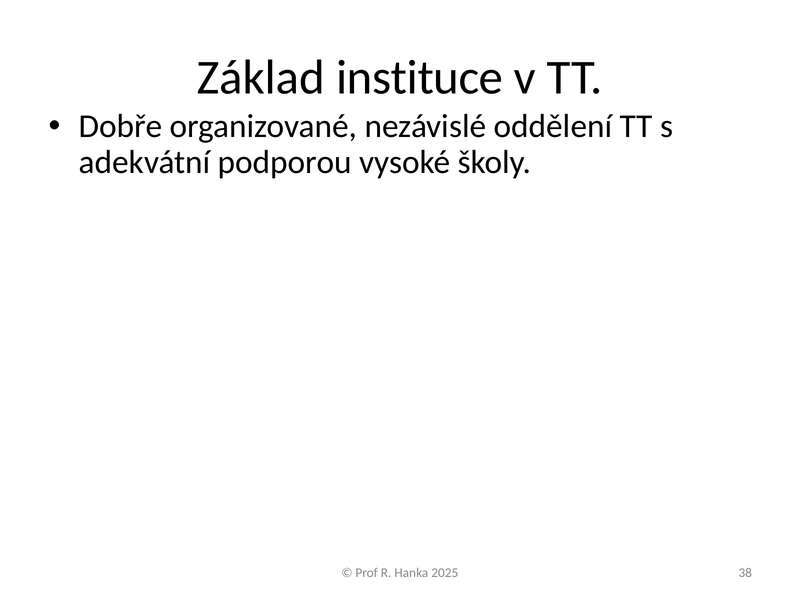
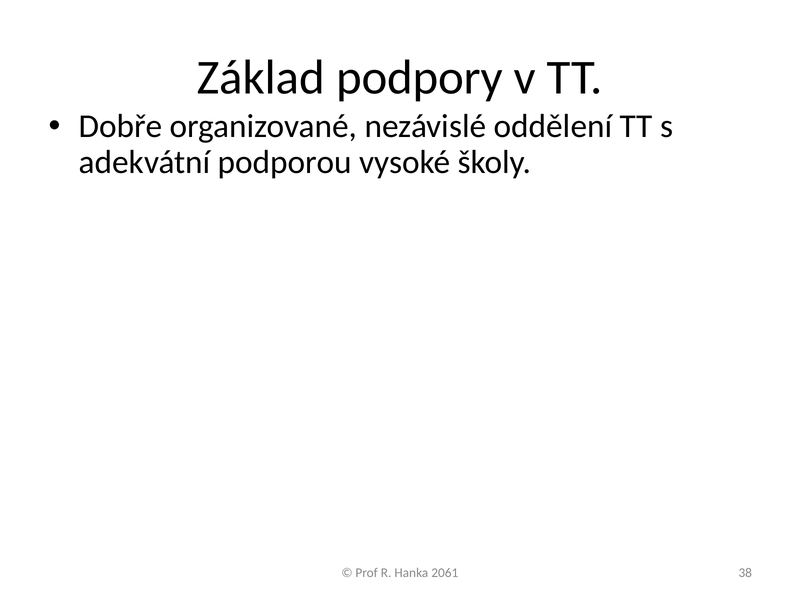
Základ instituce: instituce -> podpory
2025: 2025 -> 2061
